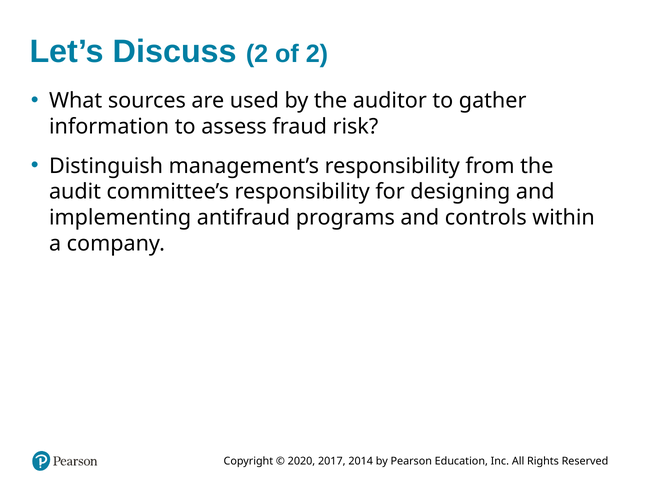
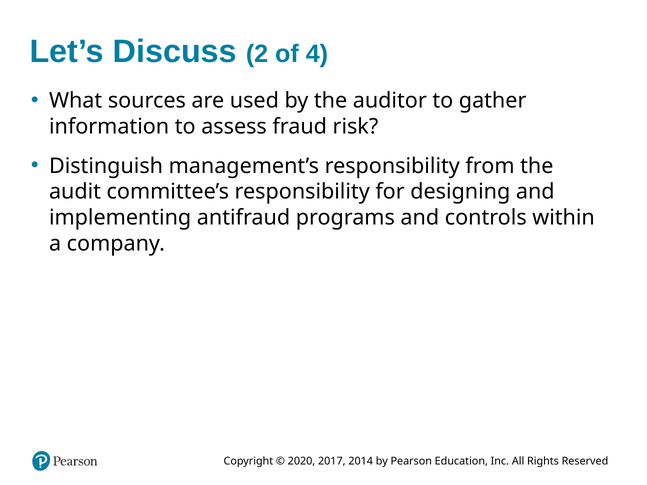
of 2: 2 -> 4
